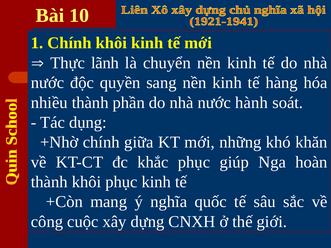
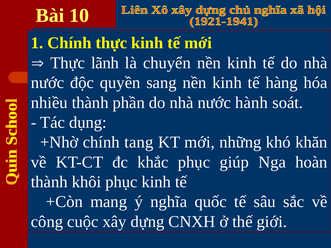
Chính khôi: khôi -> thực
giữa: giữa -> tang
